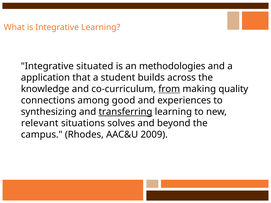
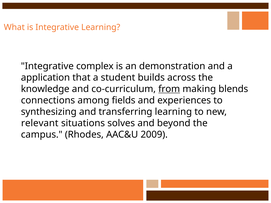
situated: situated -> complex
methodologies: methodologies -> demonstration
quality: quality -> blends
good: good -> fields
transferring underline: present -> none
